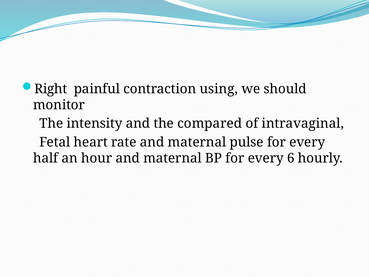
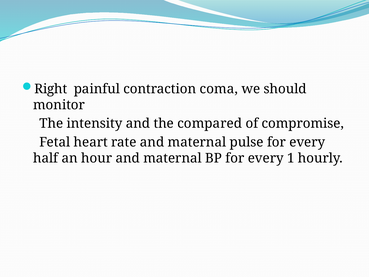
using: using -> coma
intravaginal: intravaginal -> compromise
6: 6 -> 1
